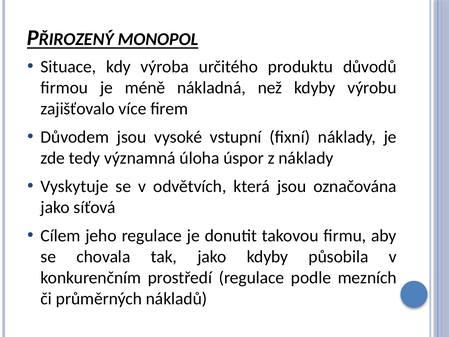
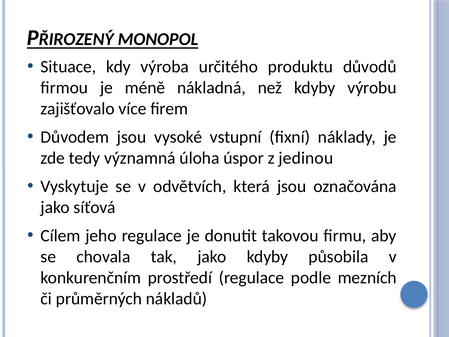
z náklady: náklady -> jedinou
